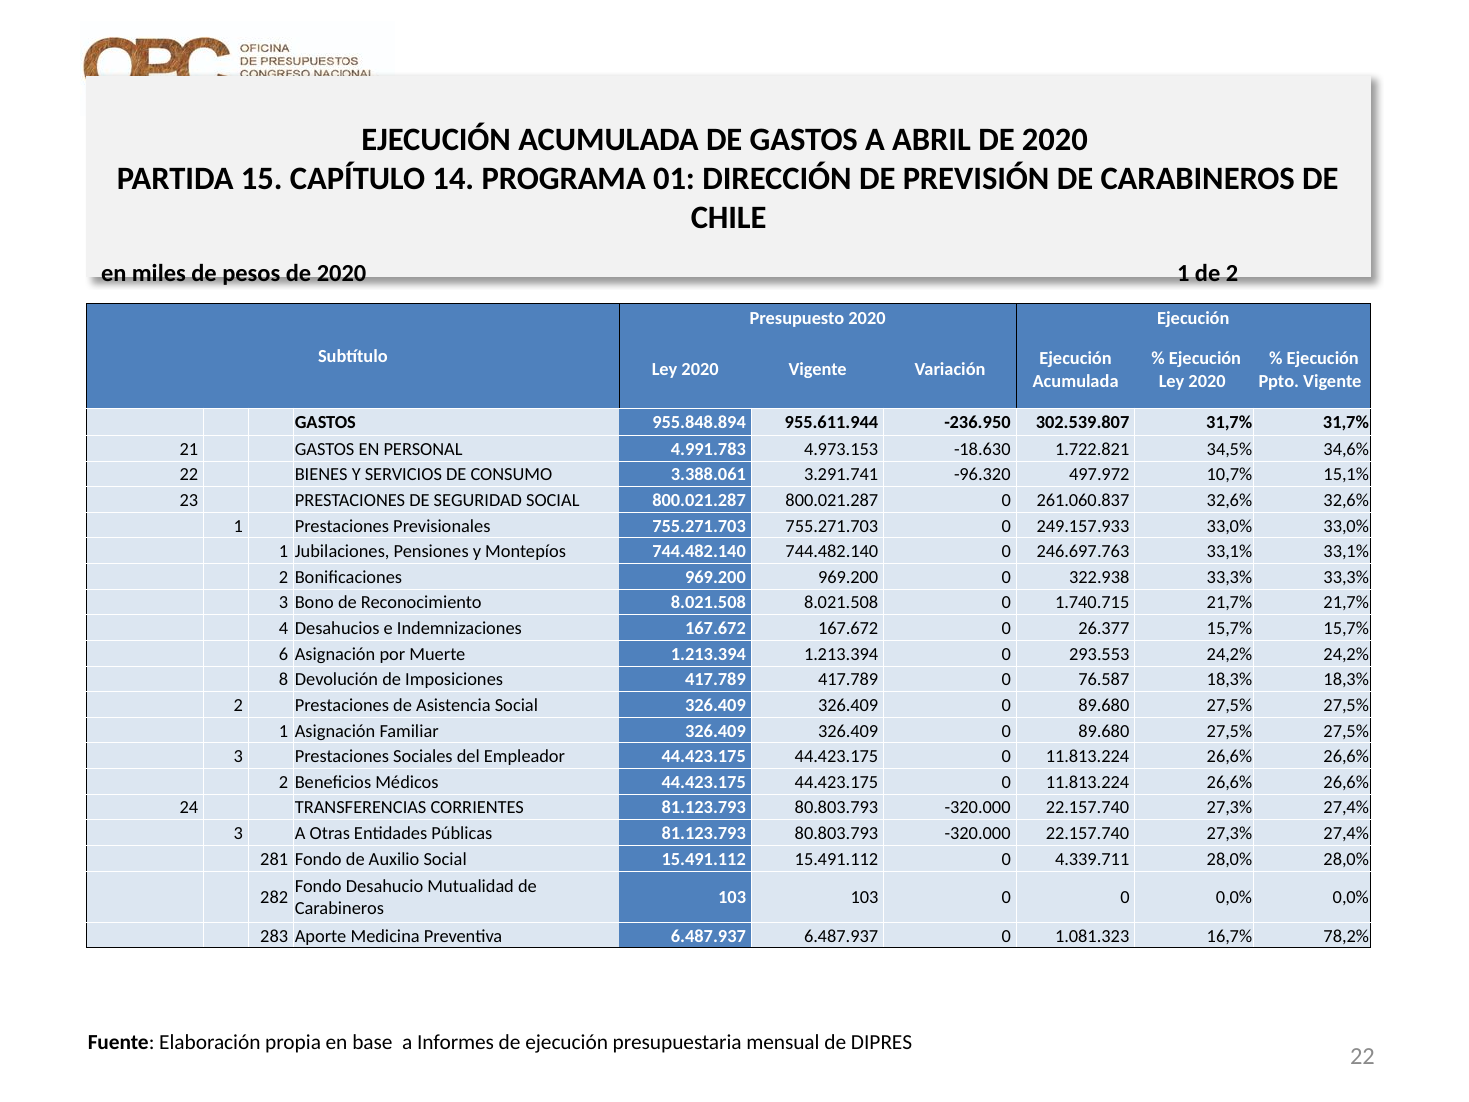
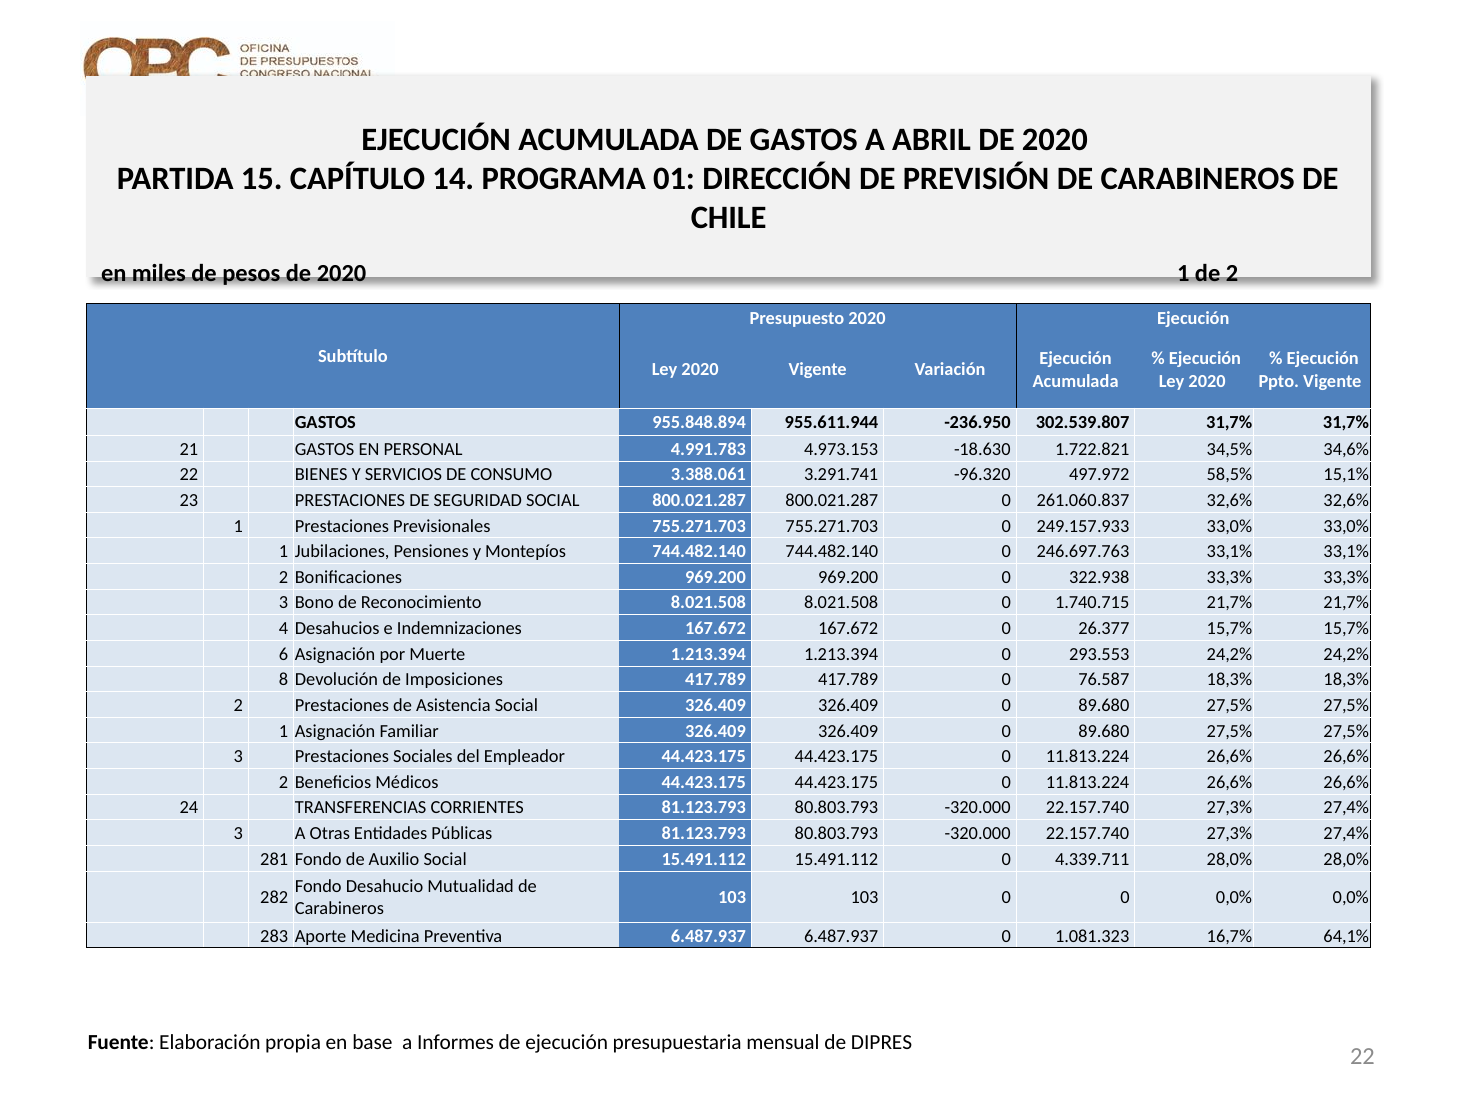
10,7%: 10,7% -> 58,5%
78,2%: 78,2% -> 64,1%
